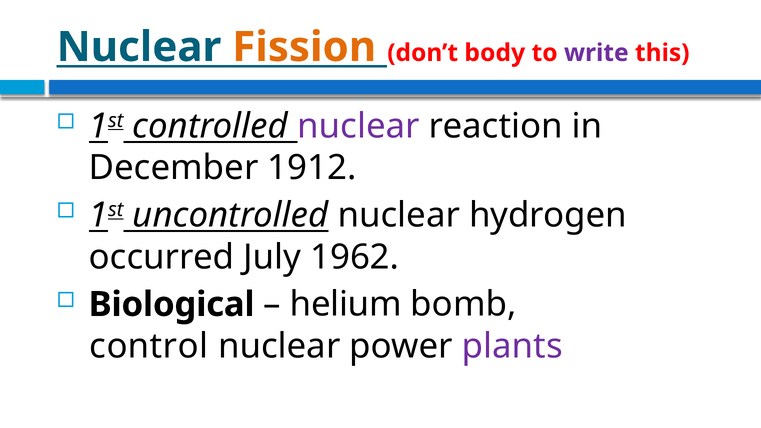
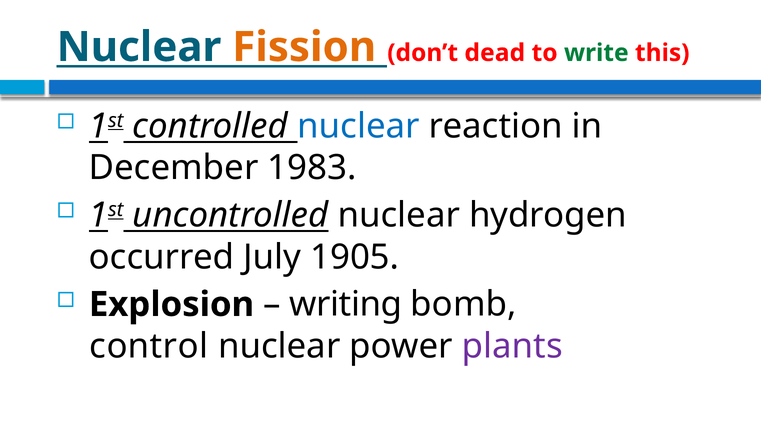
body: body -> dead
write colour: purple -> green
nuclear at (359, 126) colour: purple -> blue
1912: 1912 -> 1983
1962: 1962 -> 1905
Biological: Biological -> Explosion
helium: helium -> writing
